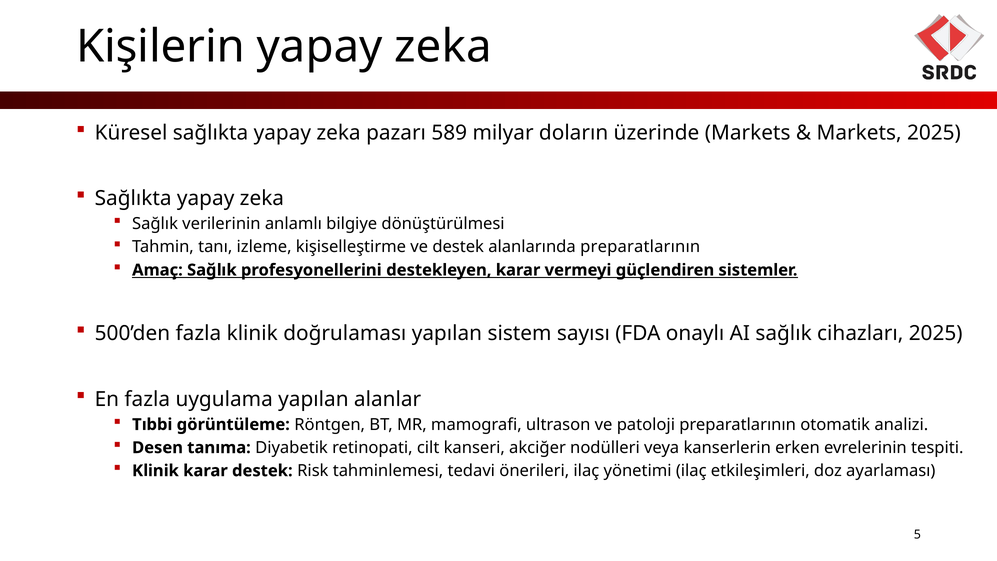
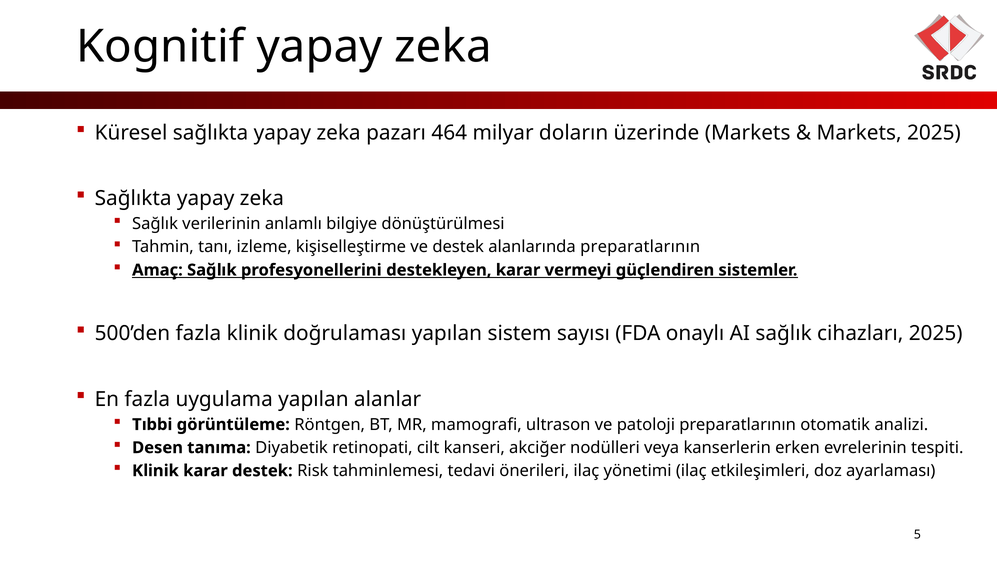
Kişilerin: Kişilerin -> Kognitif
589: 589 -> 464
